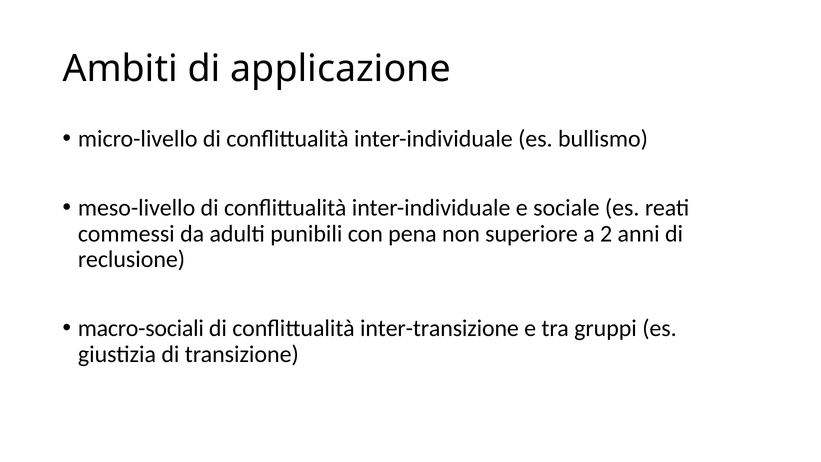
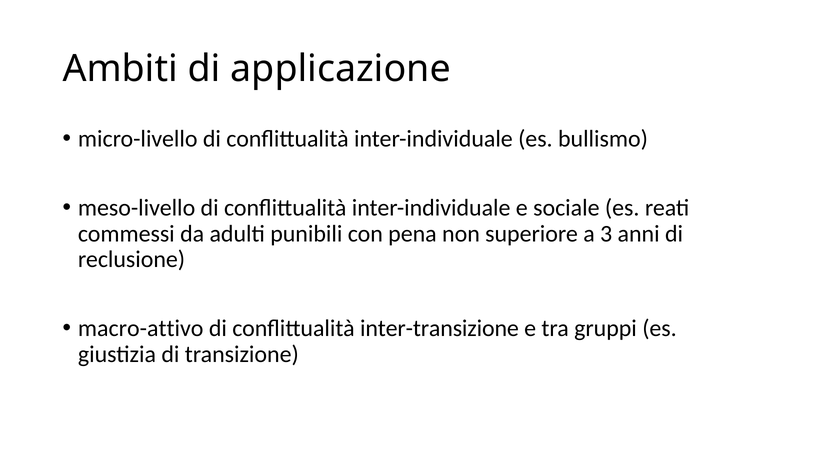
2: 2 -> 3
macro-sociali: macro-sociali -> macro-attivo
